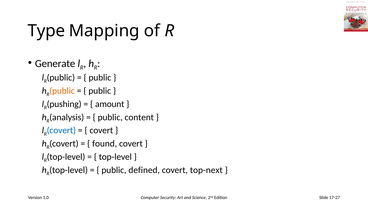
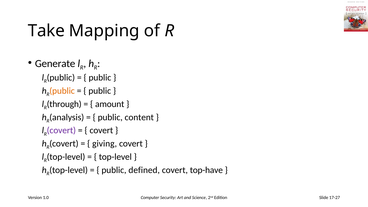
Type: Type -> Take
pushing: pushing -> through
covert at (61, 130) colour: blue -> purple
found: found -> giving
top-next: top-next -> top-have
